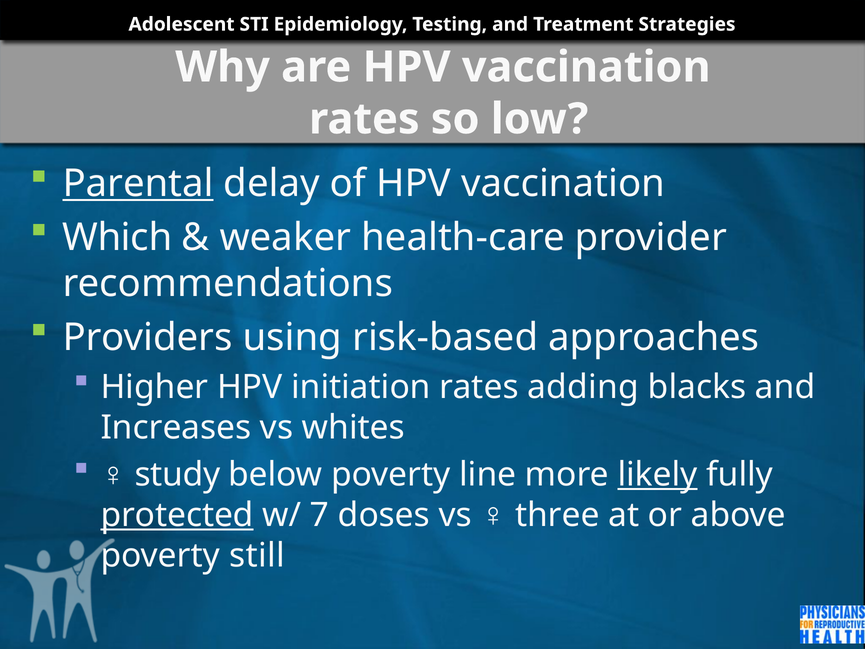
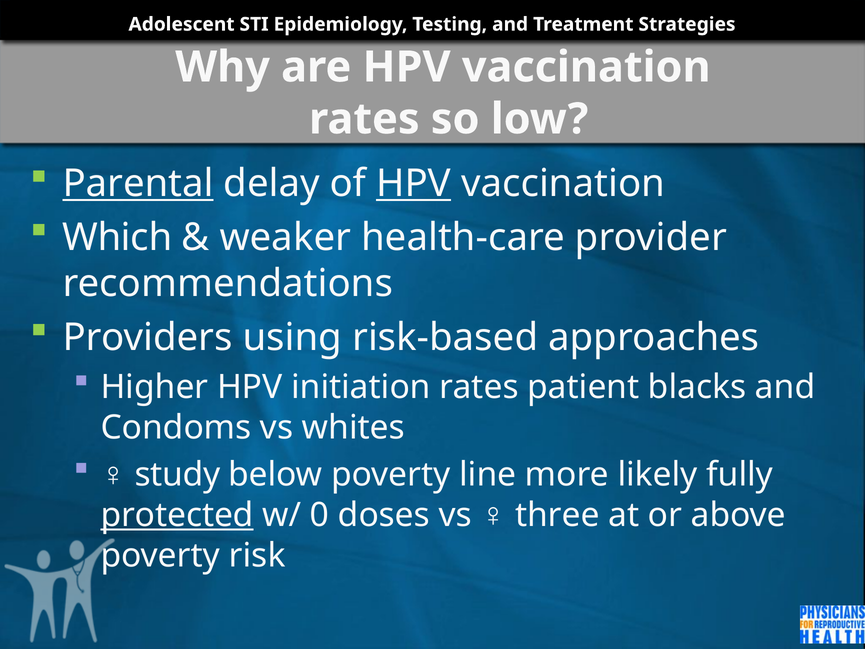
HPV at (414, 183) underline: none -> present
adding: adding -> patient
Increases: Increases -> Condoms
likely underline: present -> none
7: 7 -> 0
still: still -> risk
